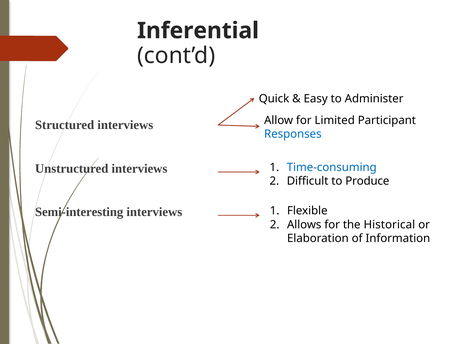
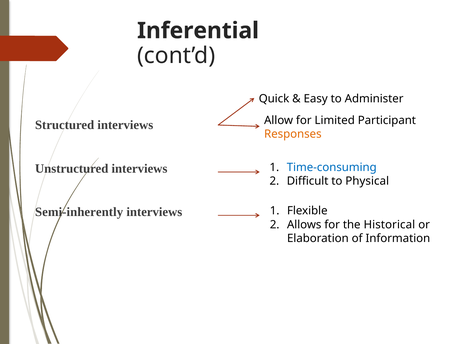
Responses colour: blue -> orange
Produce: Produce -> Physical
Semi-interesting: Semi-interesting -> Semi-inherently
